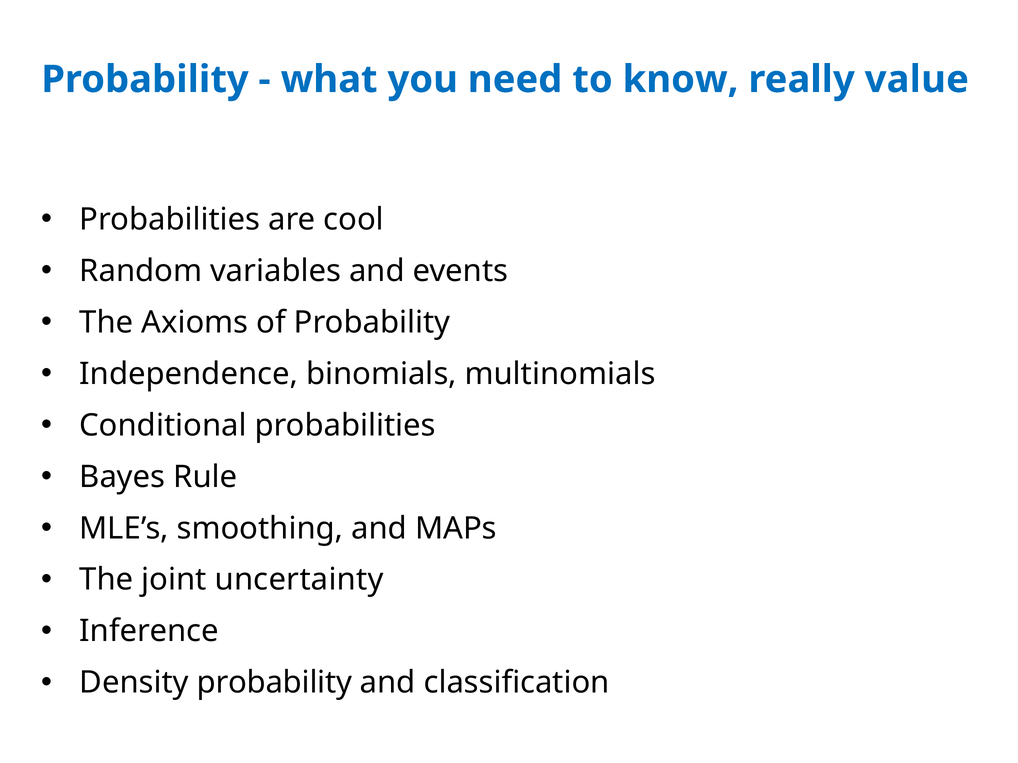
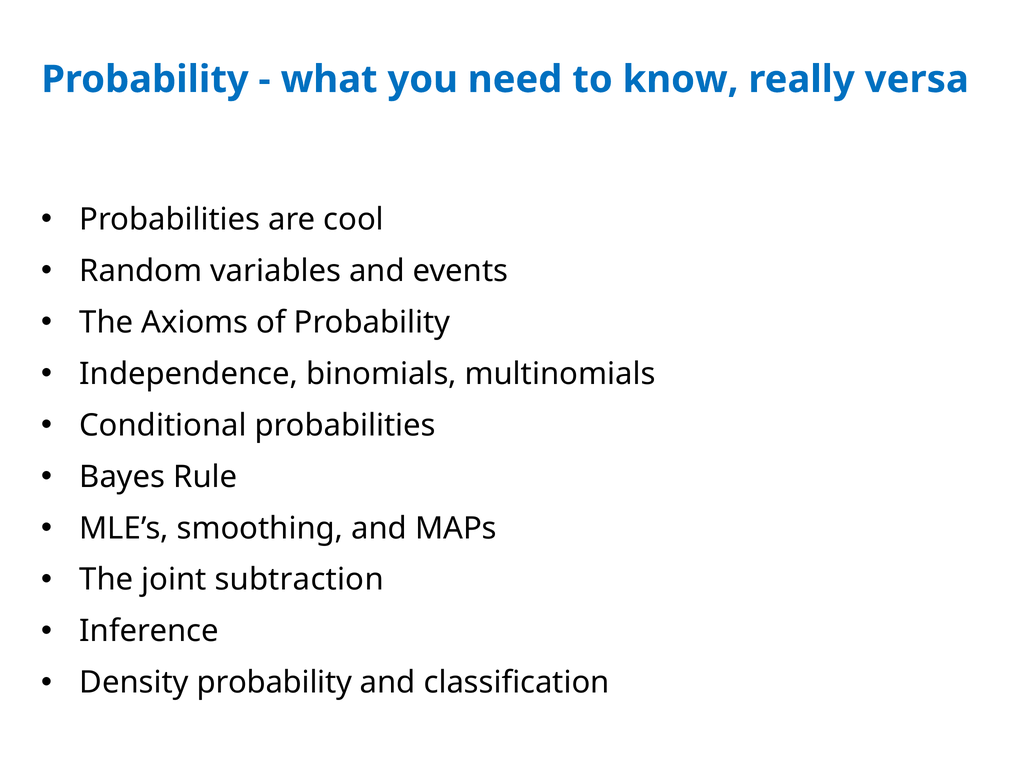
value: value -> versa
uncertainty: uncertainty -> subtraction
